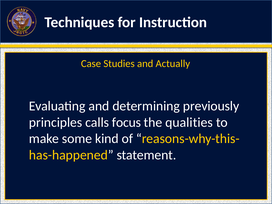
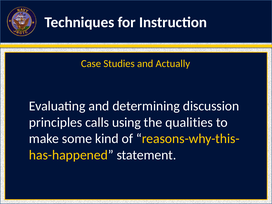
previously: previously -> discussion
focus: focus -> using
